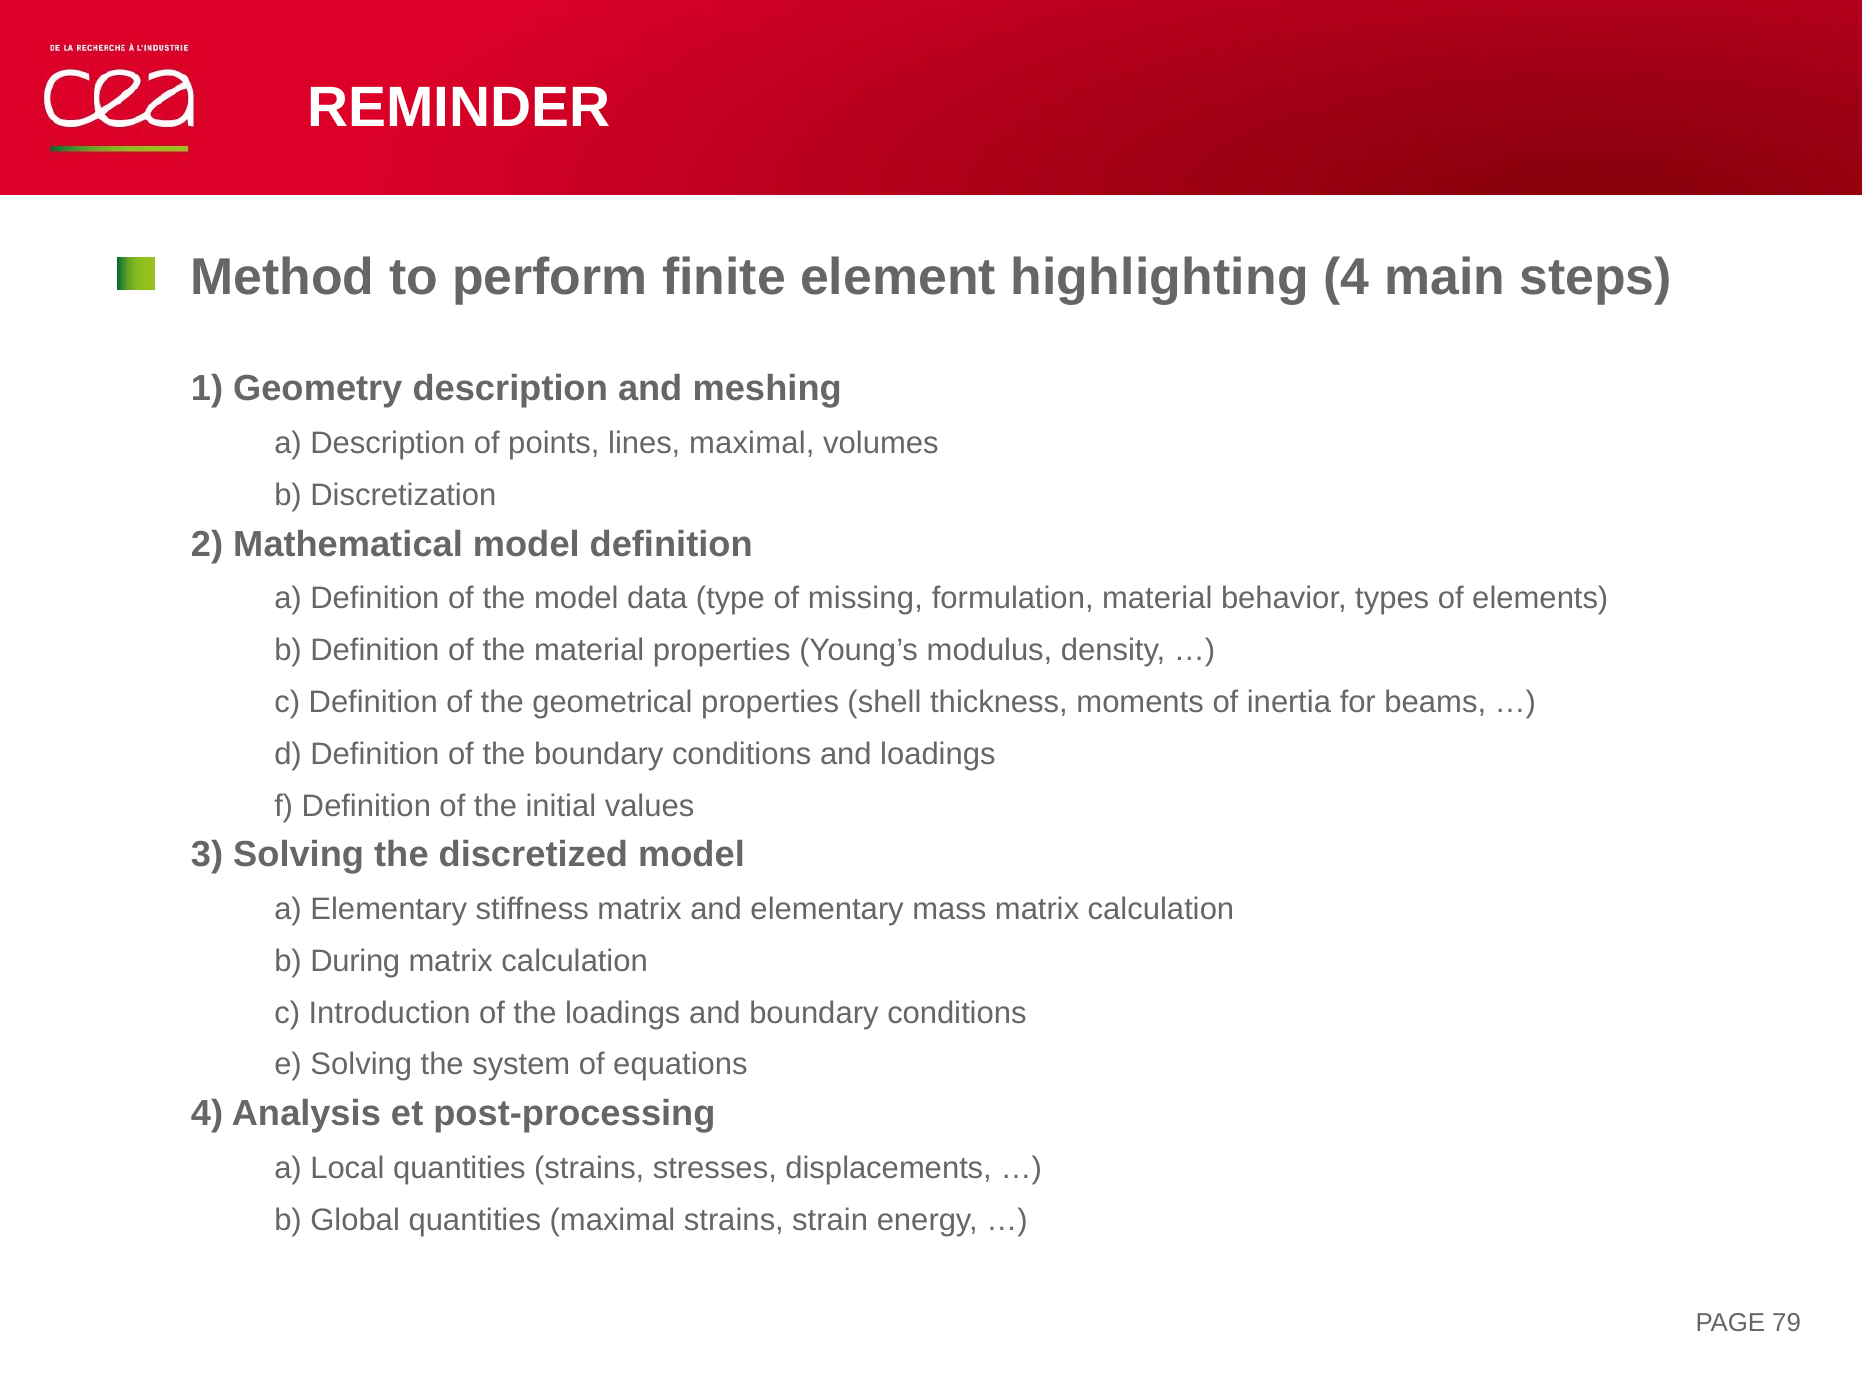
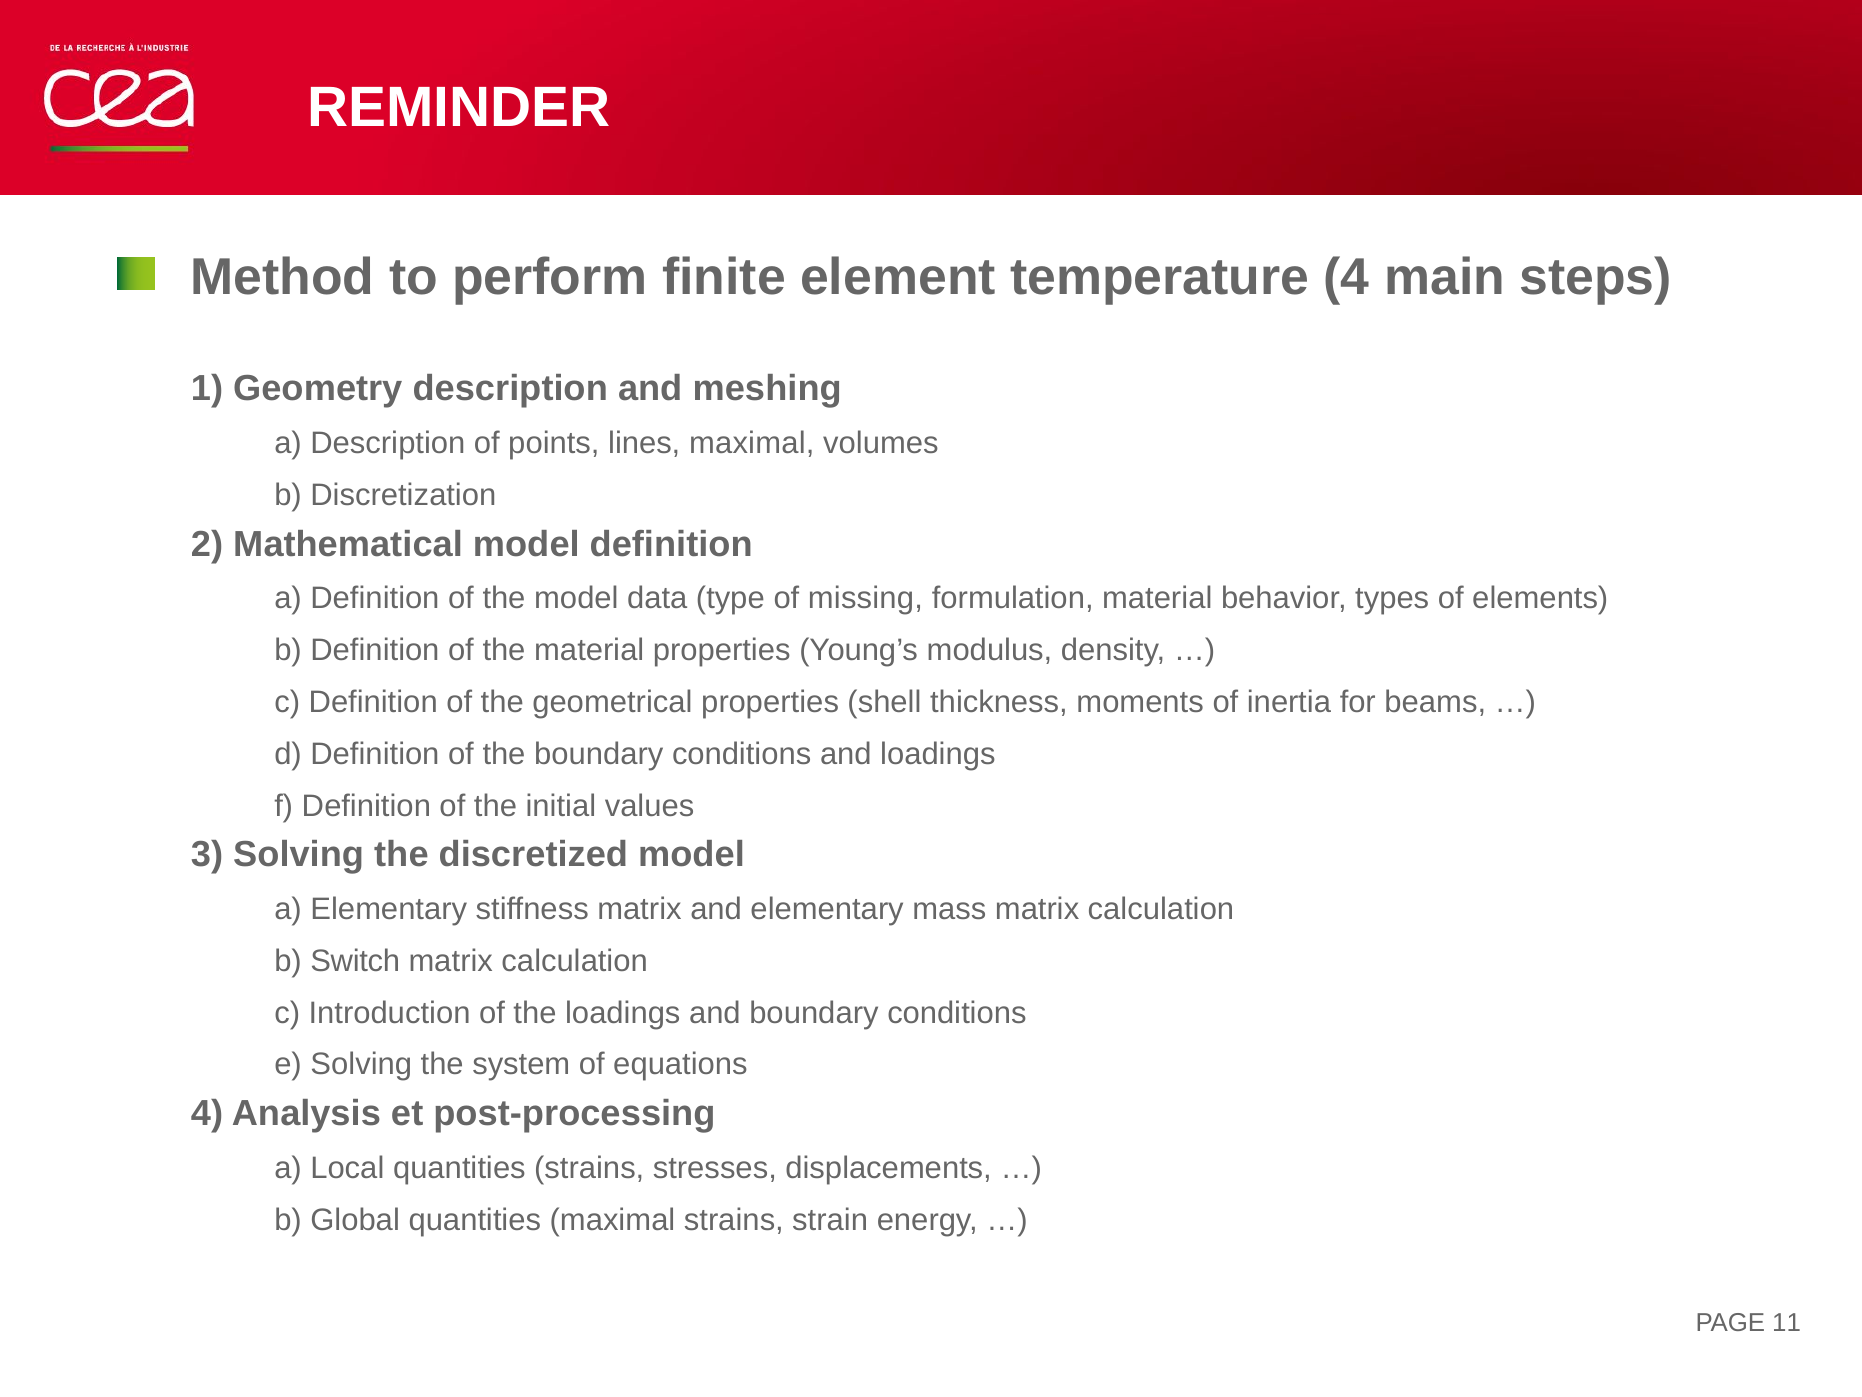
highlighting: highlighting -> temperature
During: During -> Switch
79: 79 -> 11
